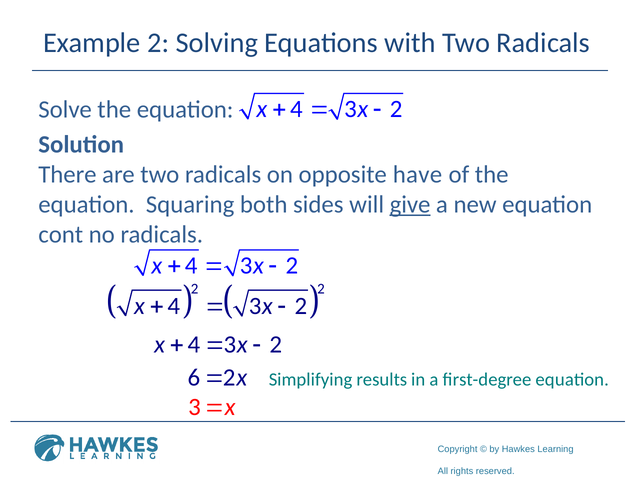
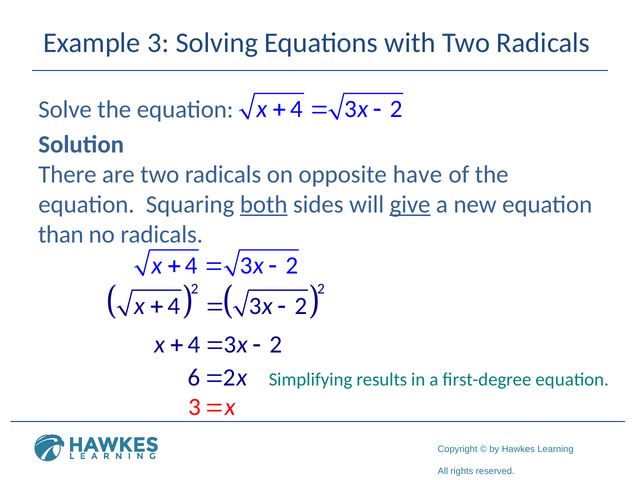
Example 2: 2 -> 3
both underline: none -> present
cont: cont -> than
